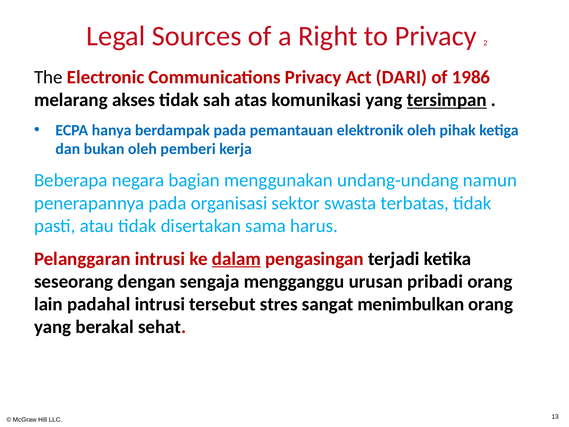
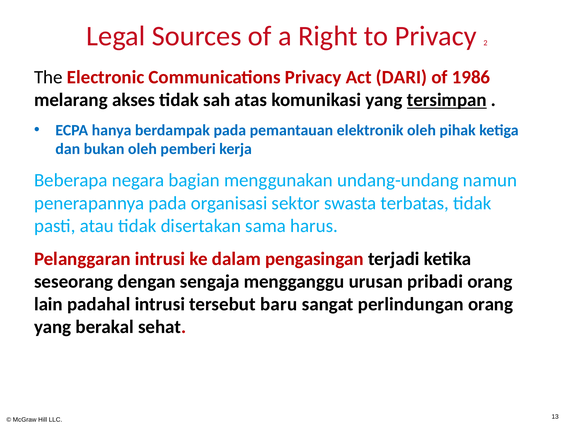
dalam underline: present -> none
stres: stres -> baru
menimbulkan: menimbulkan -> perlindungan
